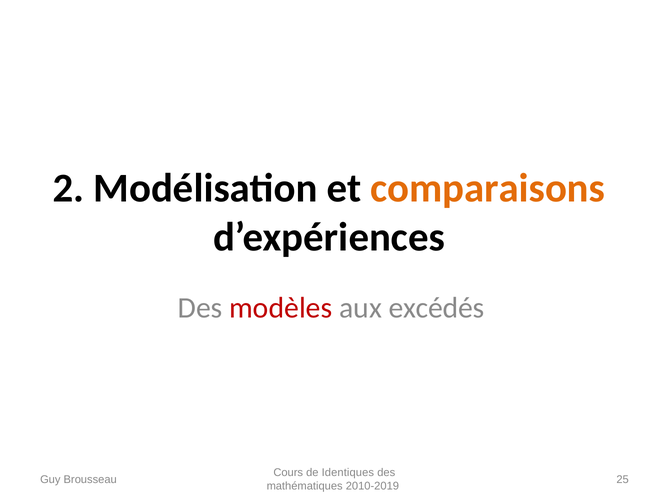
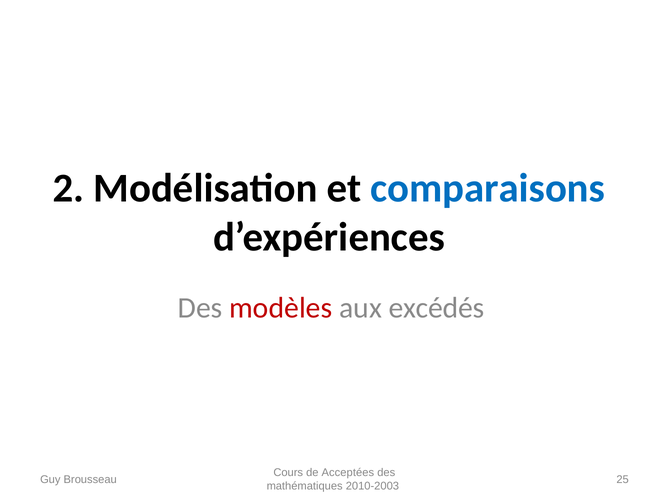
comparaisons colour: orange -> blue
Identiques: Identiques -> Acceptées
2010-2019: 2010-2019 -> 2010-2003
